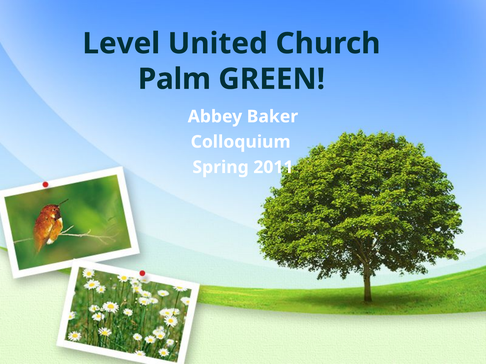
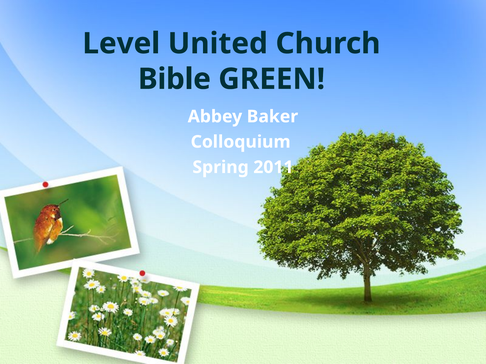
Palm: Palm -> Bible
